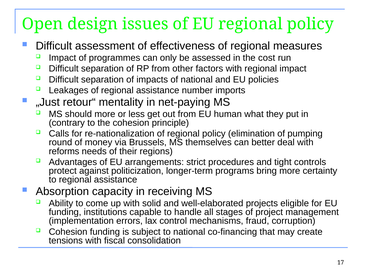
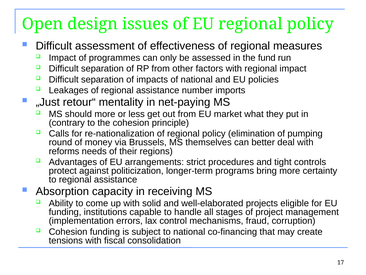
cost: cost -> fund
human: human -> market
